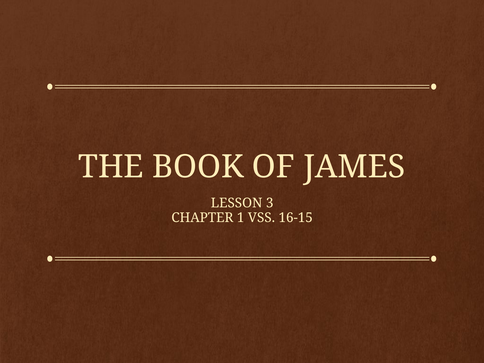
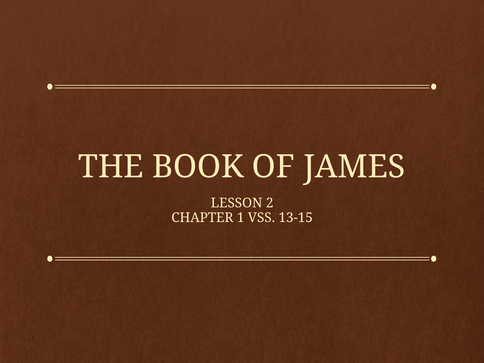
3: 3 -> 2
16-15: 16-15 -> 13-15
